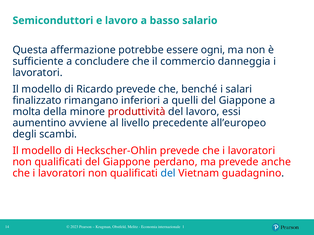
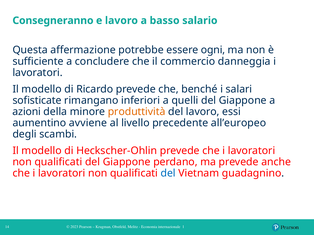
Semiconduttori: Semiconduttori -> Consegneranno
finalizzato: finalizzato -> sofisticate
molta: molta -> azioni
produttività colour: red -> orange
